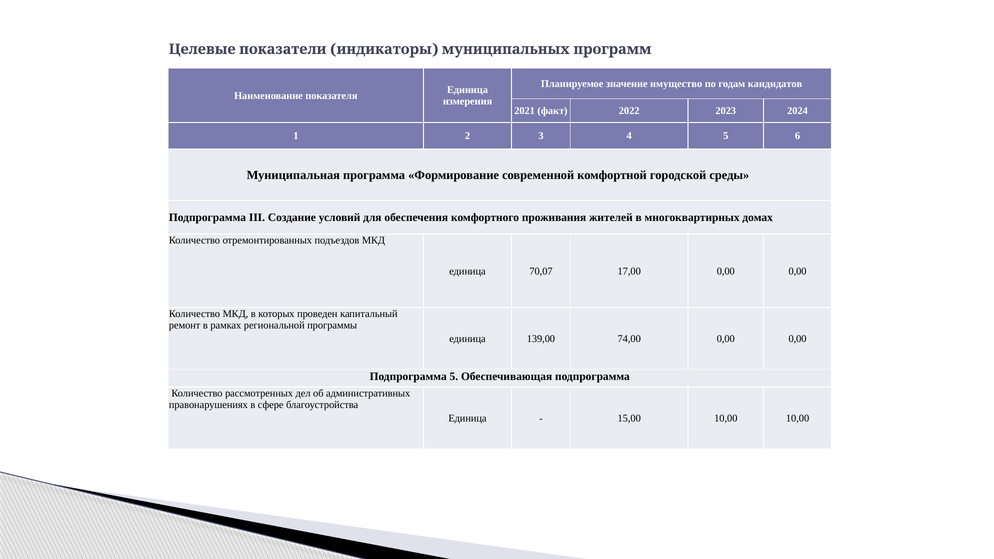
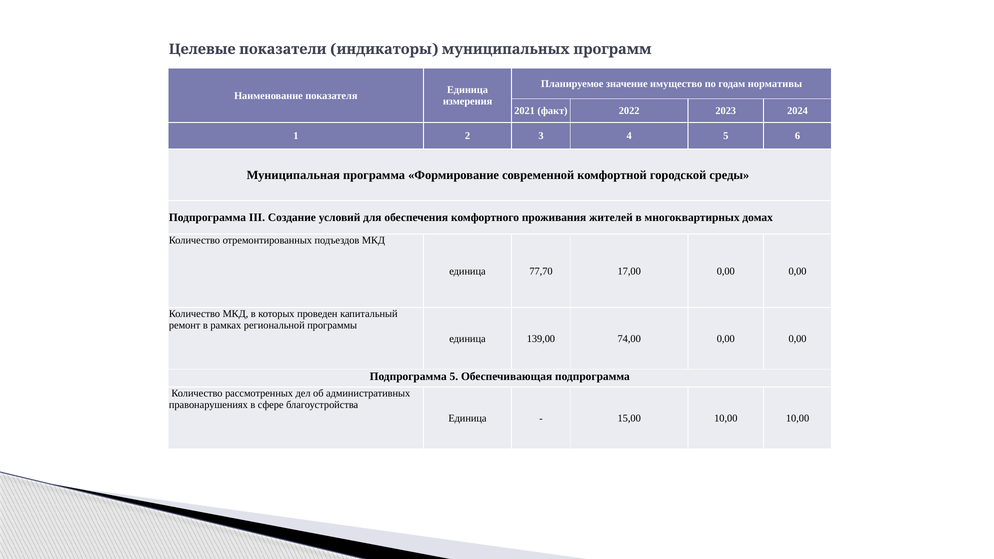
кандидатов: кандидатов -> нормативы
70,07: 70,07 -> 77,70
